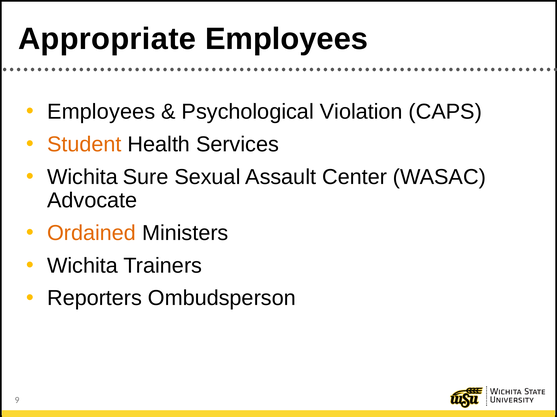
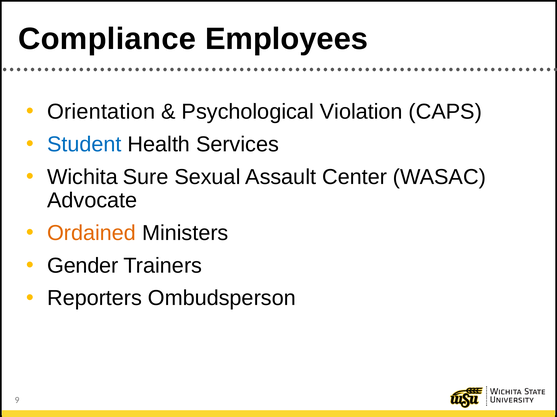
Appropriate: Appropriate -> Compliance
Employees at (101, 112): Employees -> Orientation
Student colour: orange -> blue
Wichita at (83, 266): Wichita -> Gender
